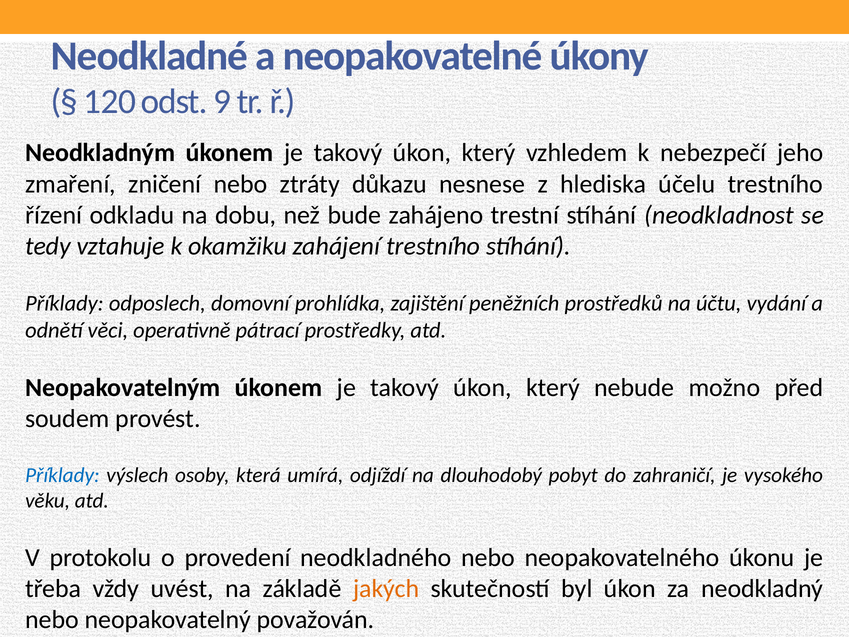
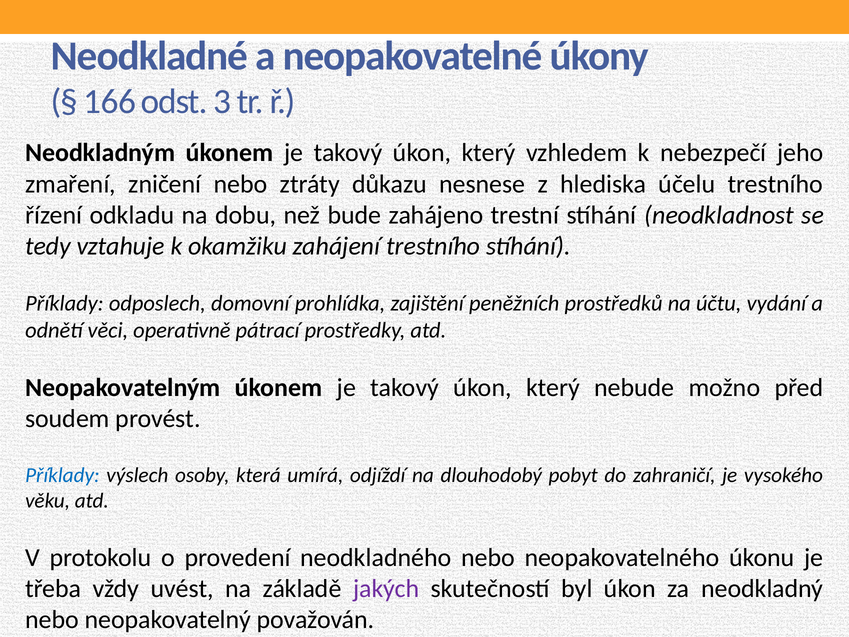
120: 120 -> 166
9: 9 -> 3
jakých colour: orange -> purple
